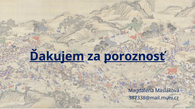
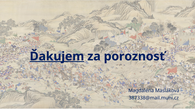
poroznosť underline: present -> none
